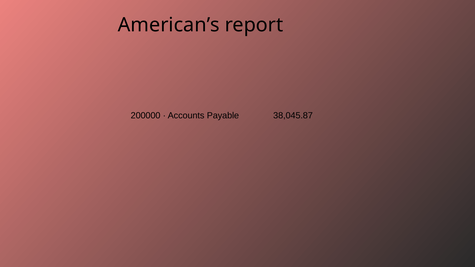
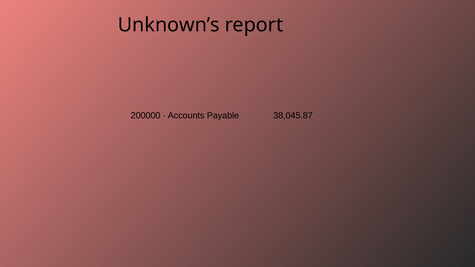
American’s: American’s -> Unknown’s
